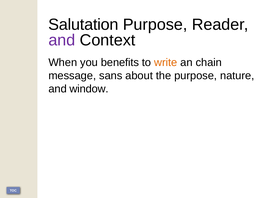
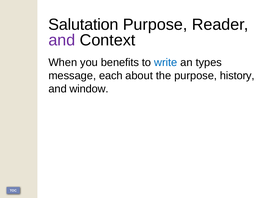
write colour: orange -> blue
chain: chain -> types
sans: sans -> each
nature: nature -> history
